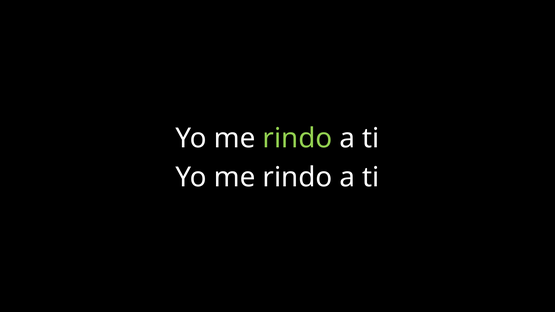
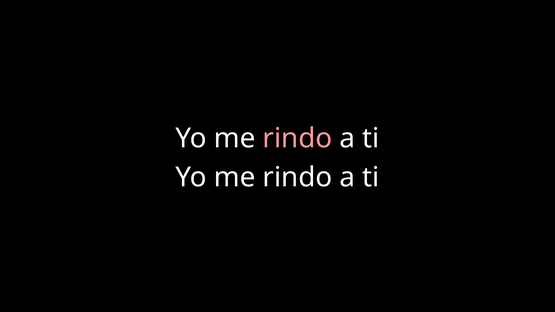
rindo at (297, 139) colour: light green -> pink
